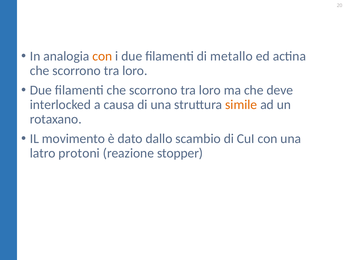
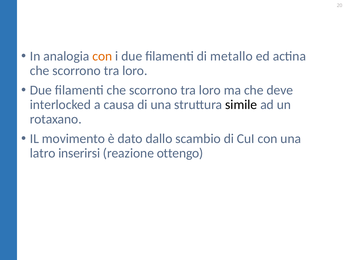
simile colour: orange -> black
protoni: protoni -> inserirsi
stopper: stopper -> ottengo
